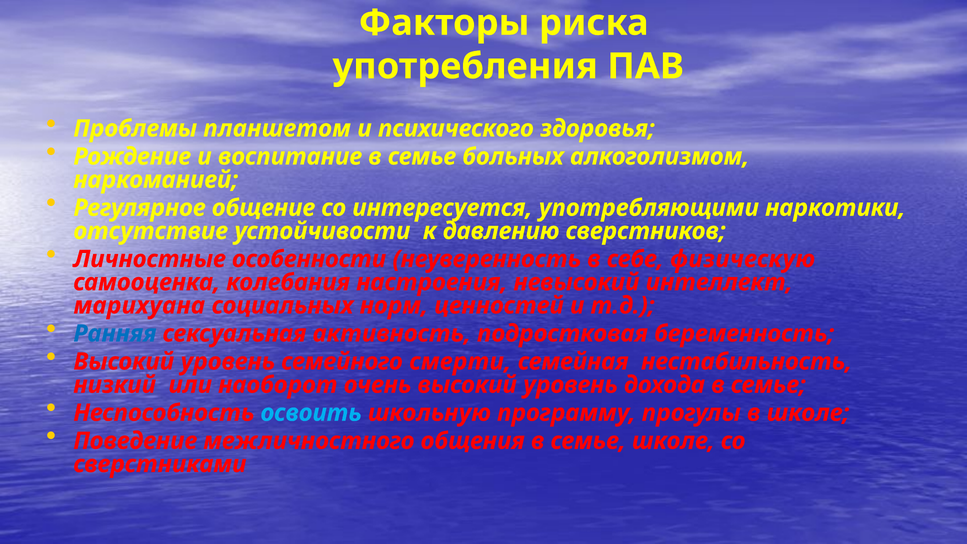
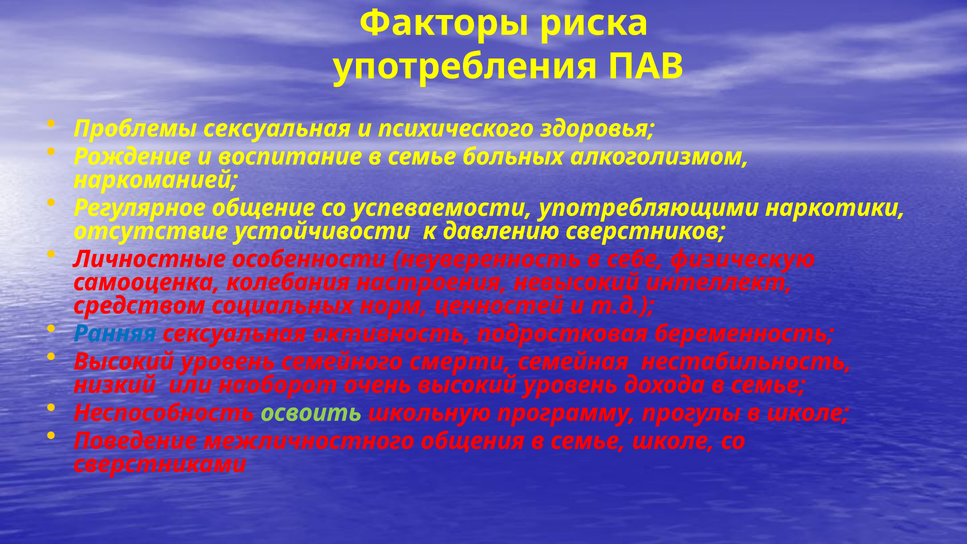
Проблемы планшетом: планшетом -> сексуальная
интересуется: интересуется -> успеваемости
марихуана: марихуана -> средством
освоить colour: light blue -> light green
